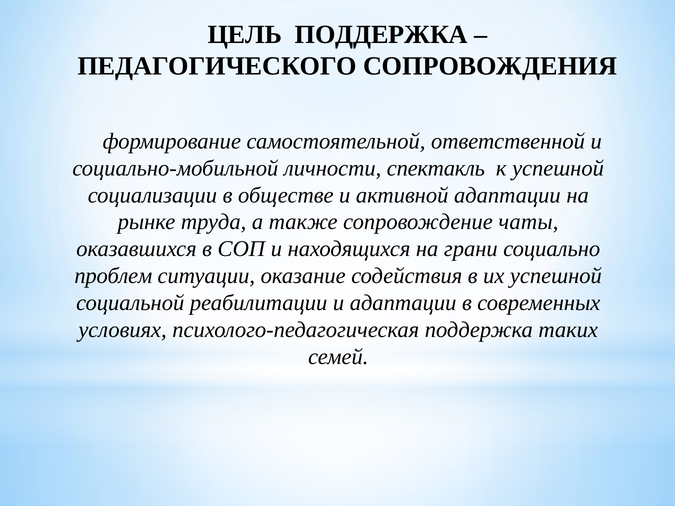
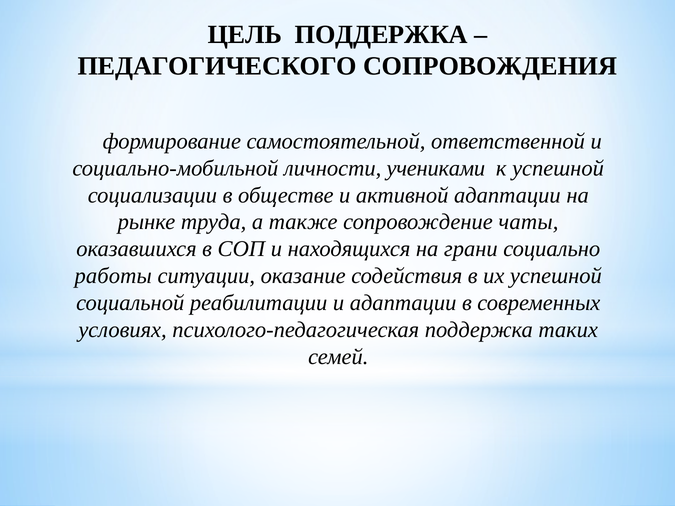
спектакль: спектакль -> учениками
проблем: проблем -> работы
